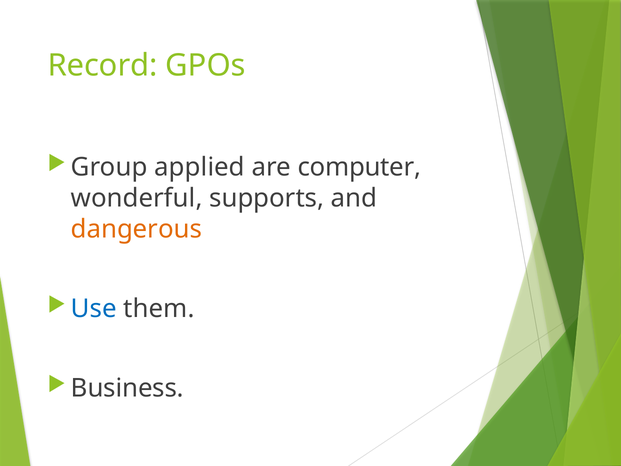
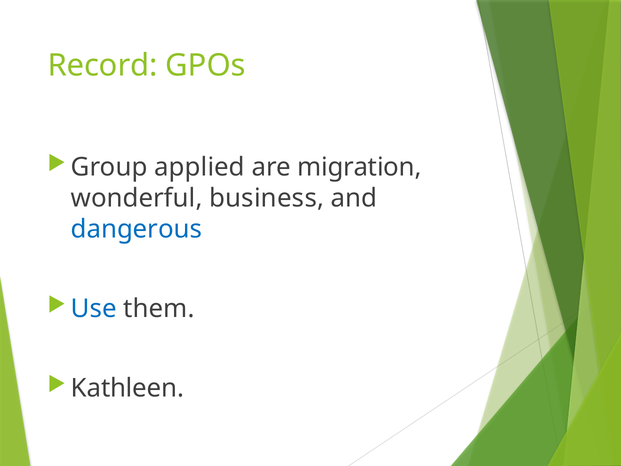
computer: computer -> migration
supports: supports -> business
dangerous colour: orange -> blue
Business: Business -> Kathleen
